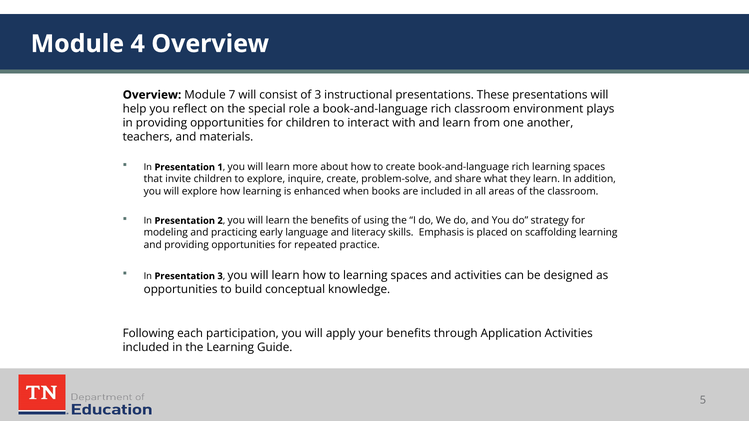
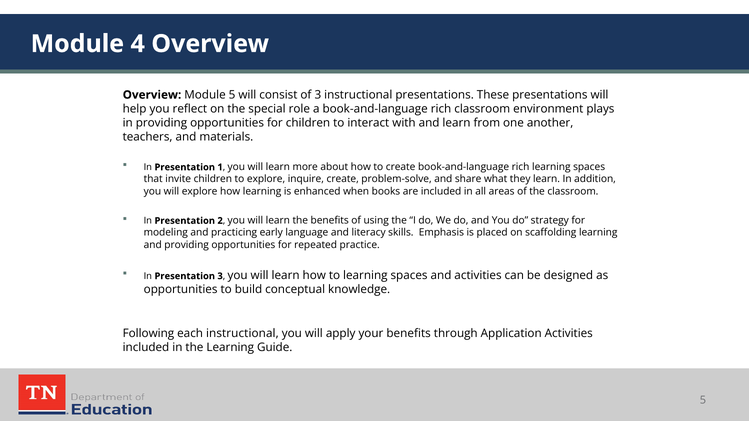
Module 7: 7 -> 5
each participation: participation -> instructional
